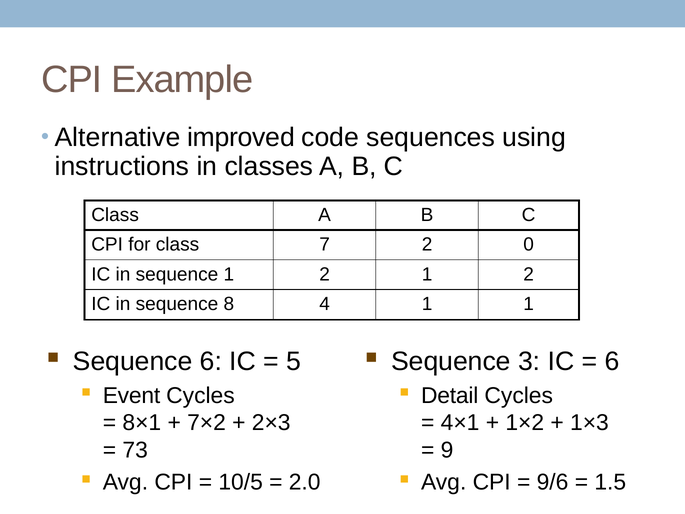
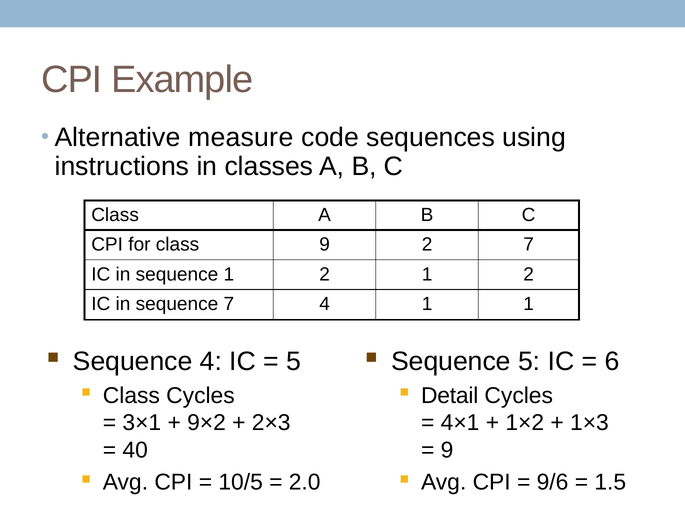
improved: improved -> measure
class 7: 7 -> 9
2 0: 0 -> 7
sequence 8: 8 -> 7
Sequence 6: 6 -> 4
Sequence 3: 3 -> 5
Event at (131, 395): Event -> Class
8×1: 8×1 -> 3×1
7×2: 7×2 -> 9×2
73: 73 -> 40
